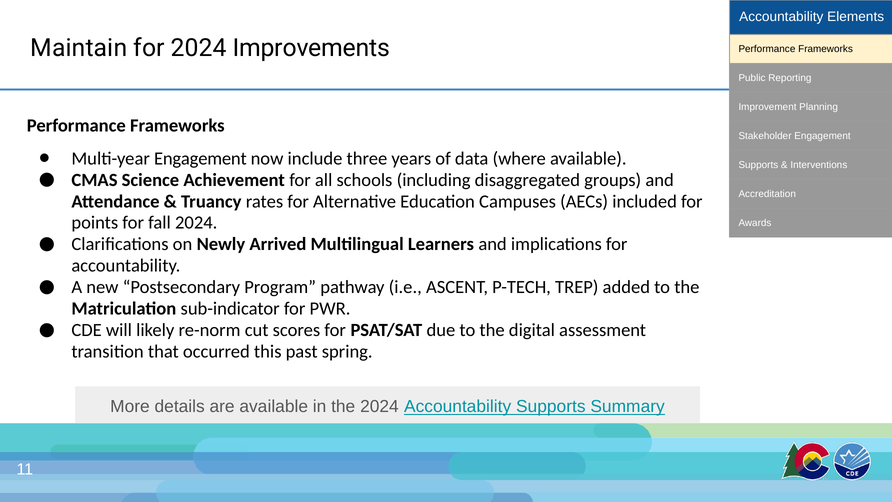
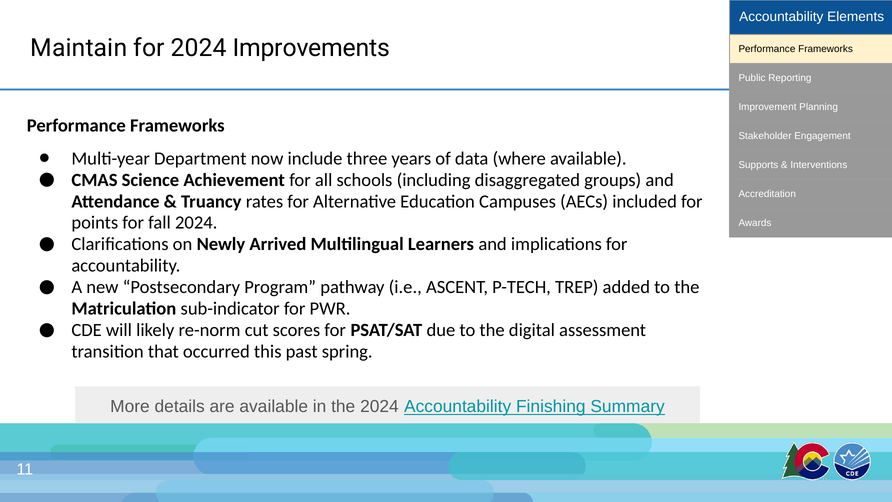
Multi-year Engagement: Engagement -> Department
Accountability Supports: Supports -> Finishing
